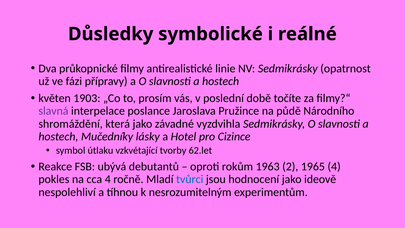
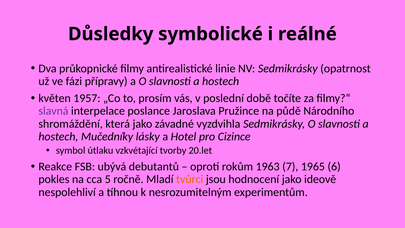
1903: 1903 -> 1957
62.let: 62.let -> 20.let
2: 2 -> 7
1965 4: 4 -> 6
cca 4: 4 -> 5
tvůrci colour: blue -> orange
